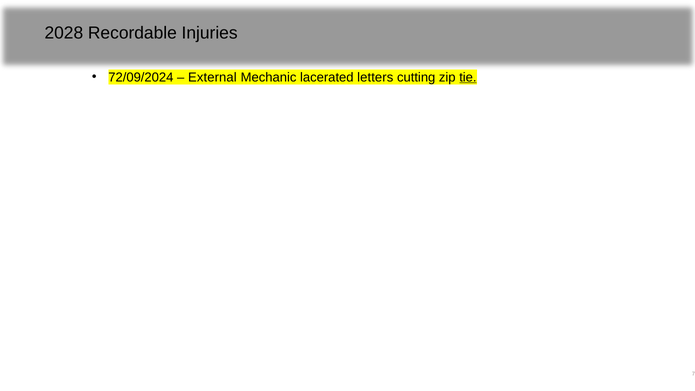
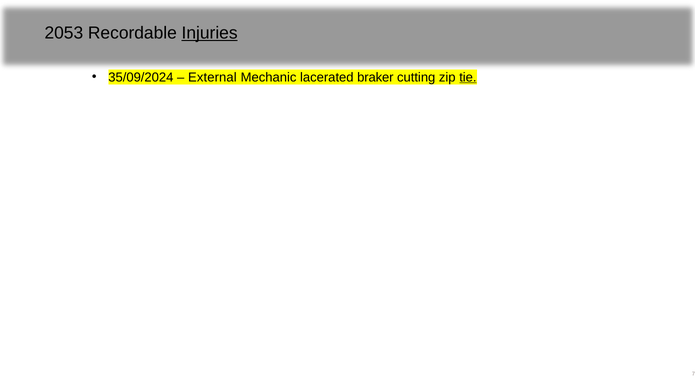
2028: 2028 -> 2053
Injuries underline: none -> present
72/09/2024: 72/09/2024 -> 35/09/2024
letters: letters -> braker
